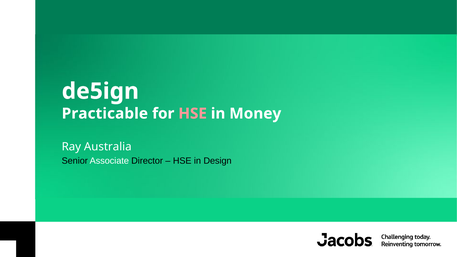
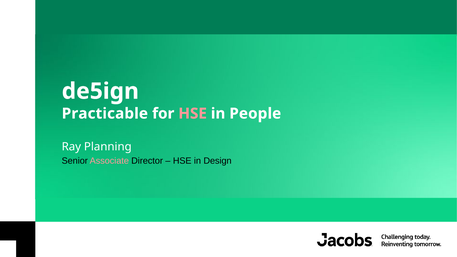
Money: Money -> People
Australia: Australia -> Planning
Associate colour: white -> pink
